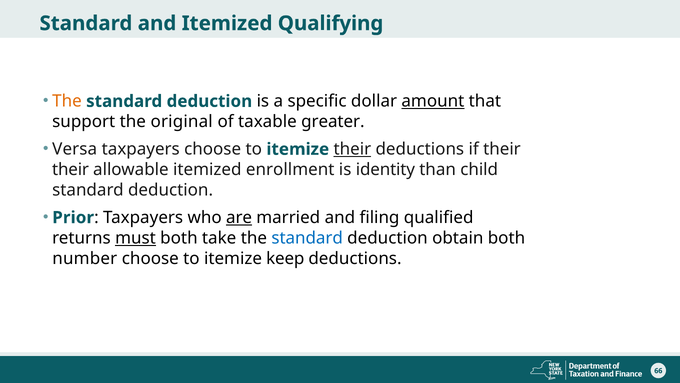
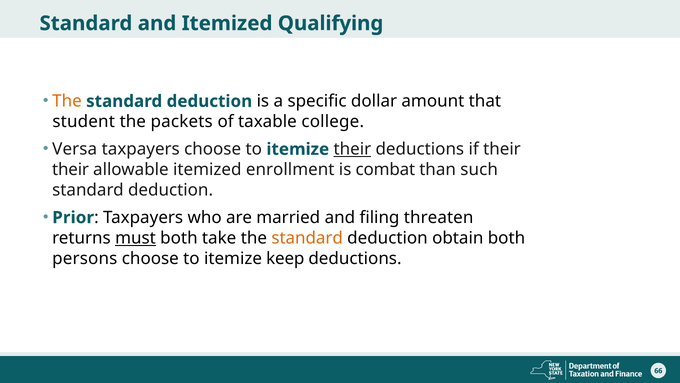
amount underline: present -> none
support: support -> student
original: original -> packets
greater: greater -> college
identity: identity -> combat
child: child -> such
are underline: present -> none
qualified: qualified -> threaten
standard at (307, 238) colour: blue -> orange
number: number -> persons
